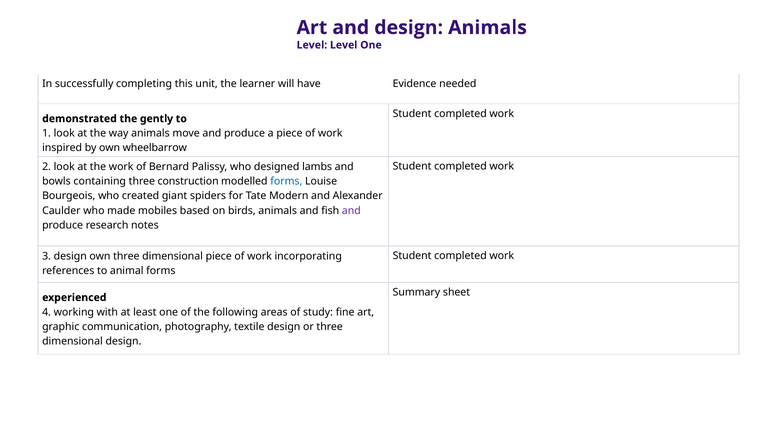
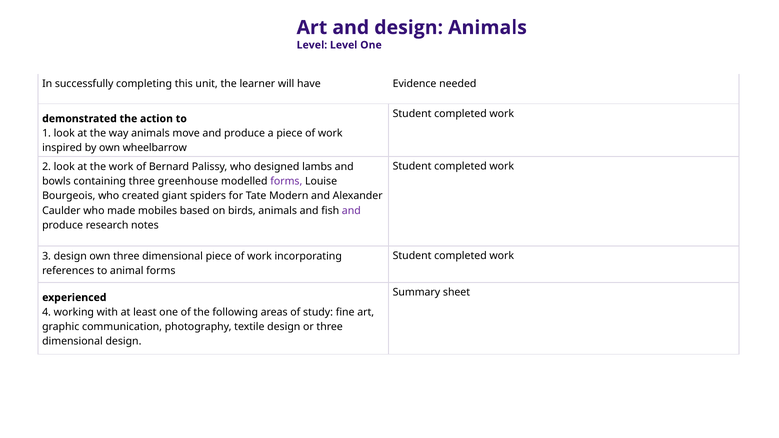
gently: gently -> action
construction: construction -> greenhouse
forms at (286, 181) colour: blue -> purple
